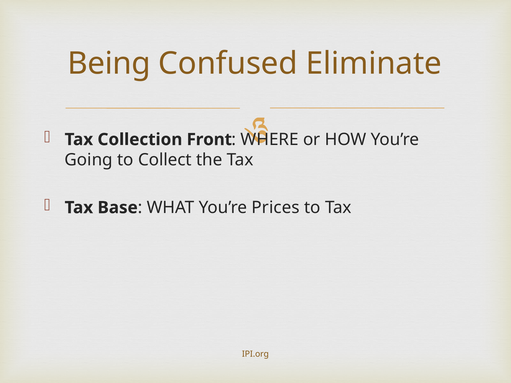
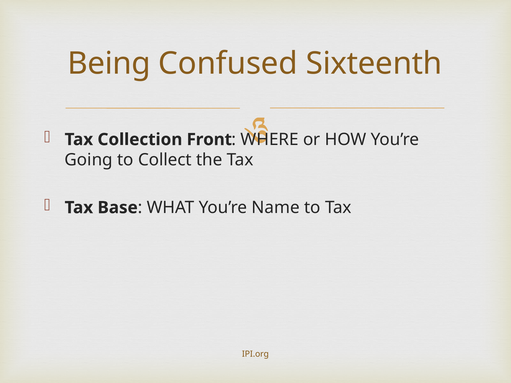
Eliminate: Eliminate -> Sixteenth
Prices: Prices -> Name
